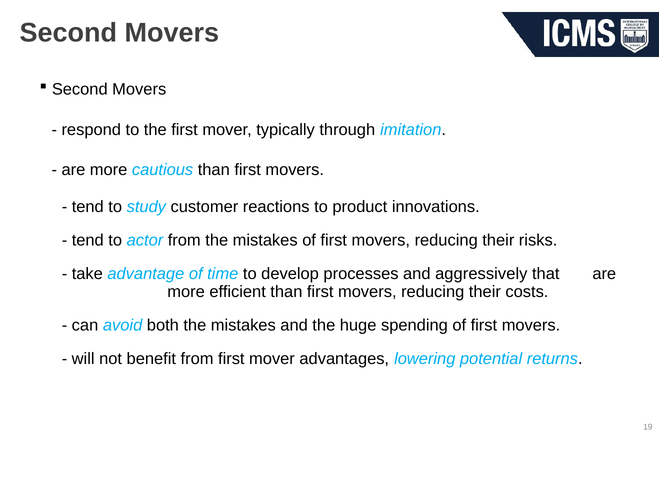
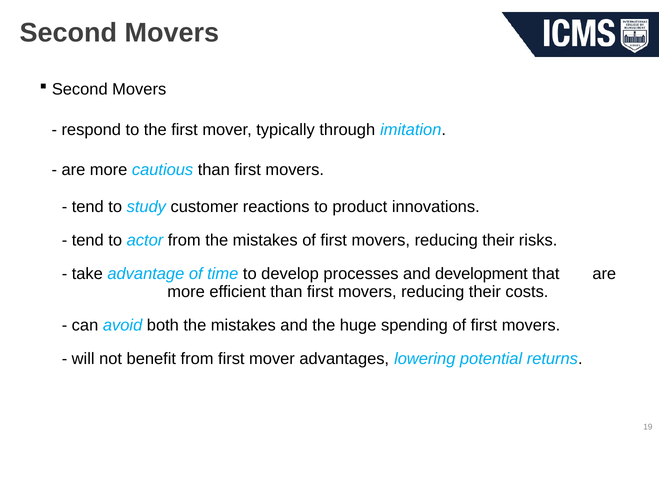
aggressively: aggressively -> development
